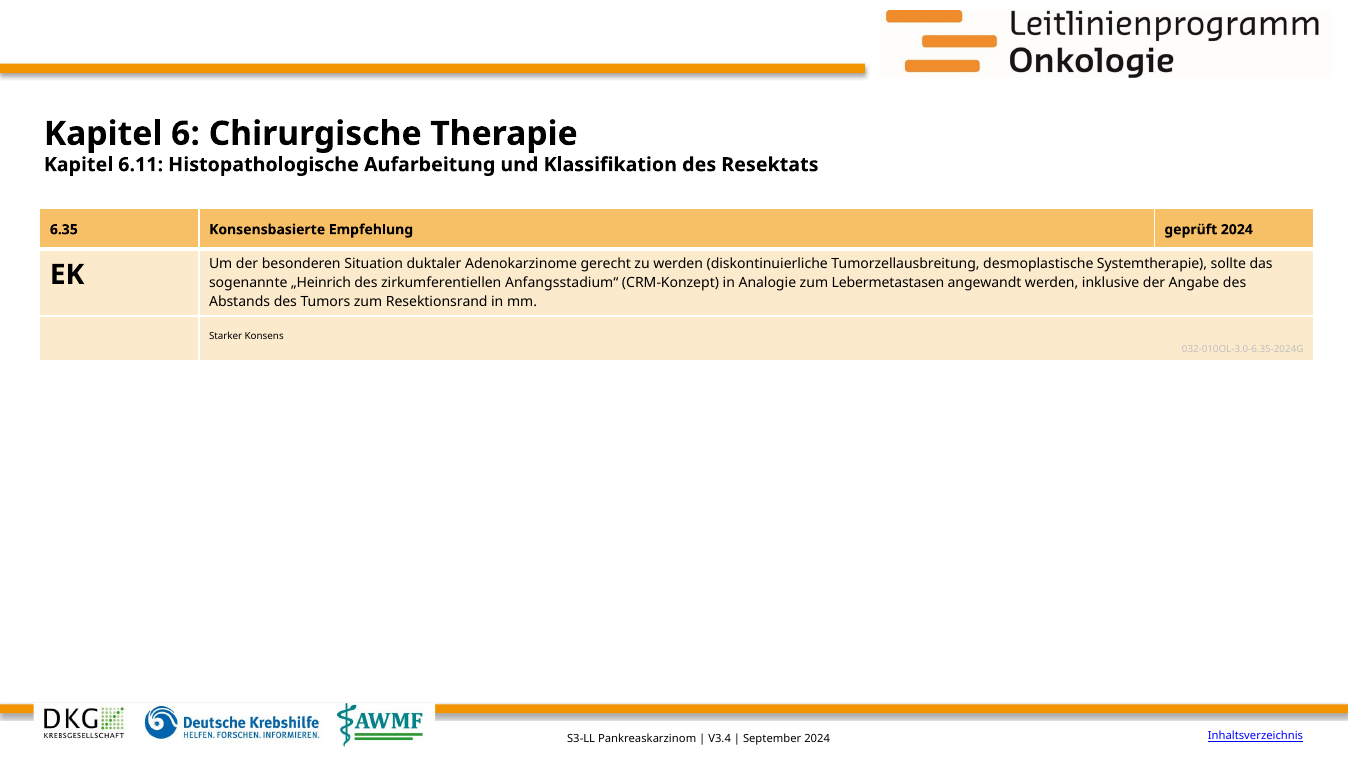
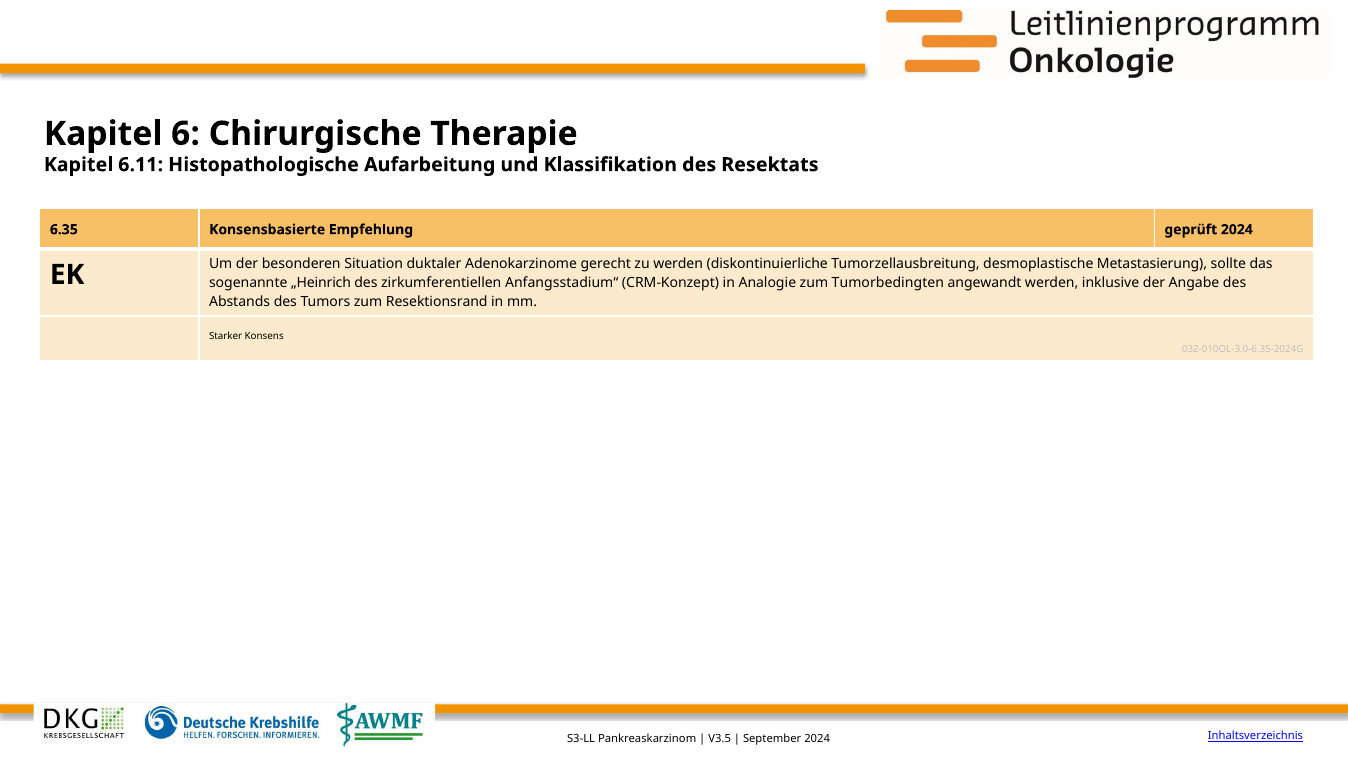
Systemtherapie: Systemtherapie -> Metastasierung
Lebermetastasen: Lebermetastasen -> Tumorbedingten
V3.4: V3.4 -> V3.5
